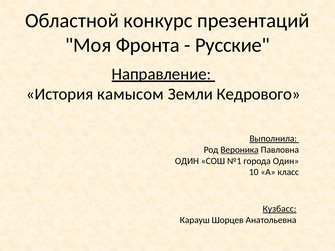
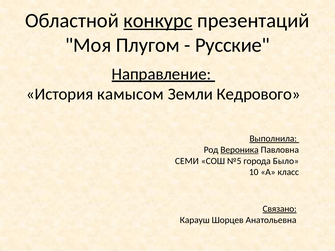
конкурс underline: none -> present
Фронта: Фронта -> Плугом
ОДИН at (187, 161): ОДИН -> СЕМИ
№1: №1 -> №5
города Один: Один -> Было
Кузбасс: Кузбасс -> Связано
